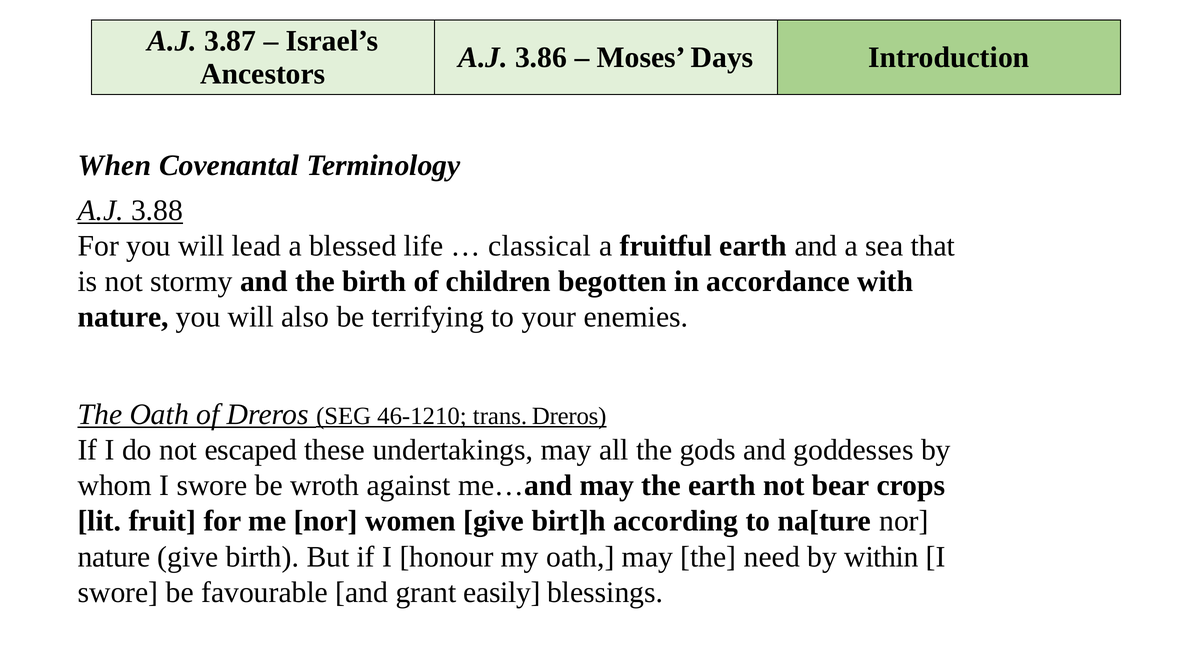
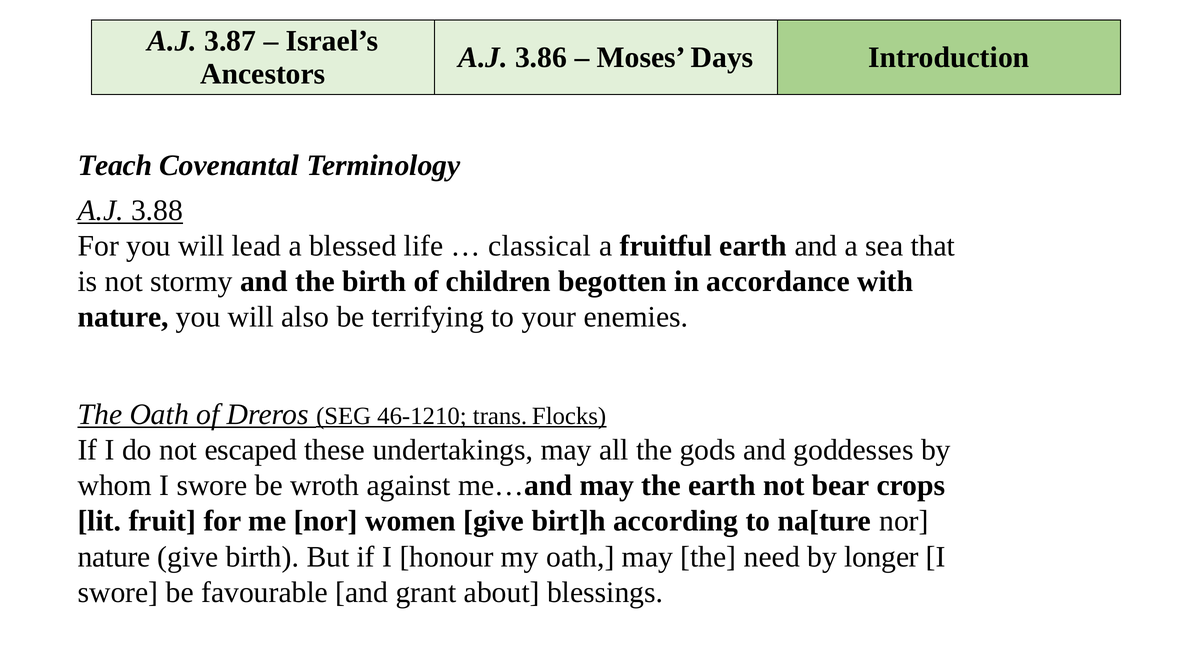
When: When -> Teach
trans Dreros: Dreros -> Flocks
within: within -> longer
easily: easily -> about
